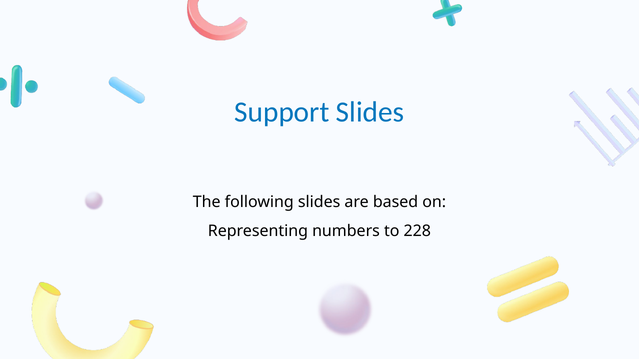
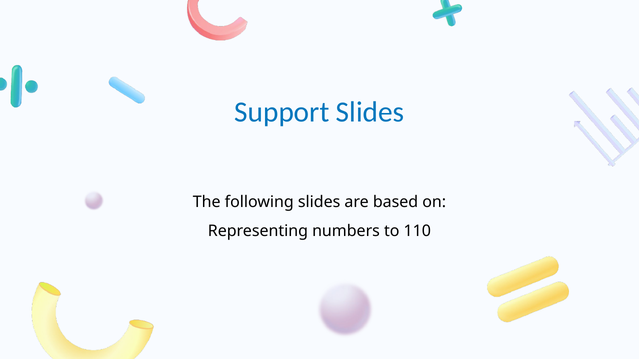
228: 228 -> 110
